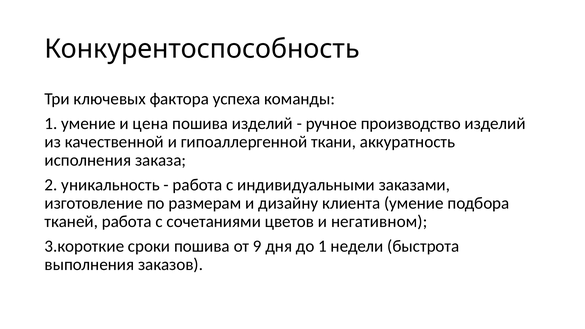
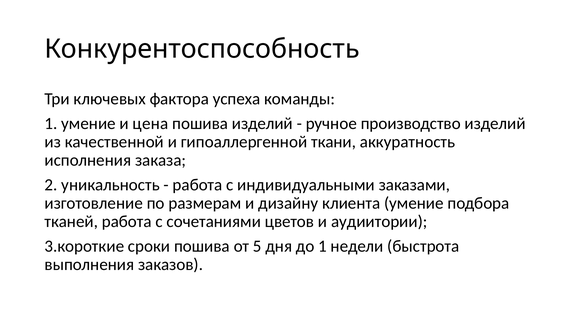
негативном: негативном -> аудиитории
9: 9 -> 5
